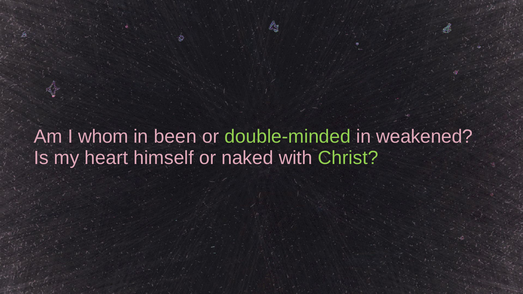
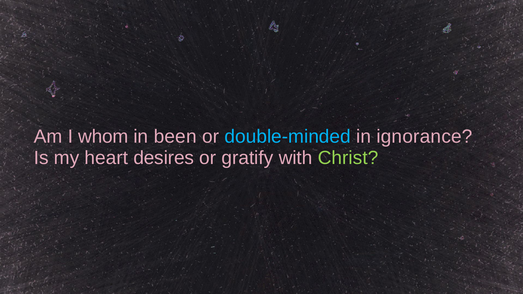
double-minded colour: light green -> light blue
weakened: weakened -> ignorance
himself: himself -> desires
naked: naked -> gratify
